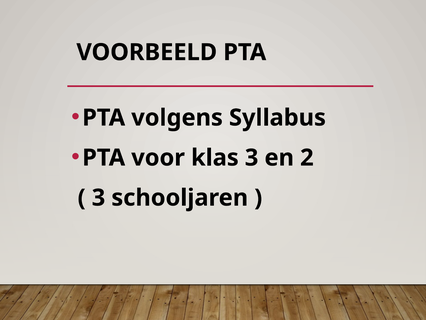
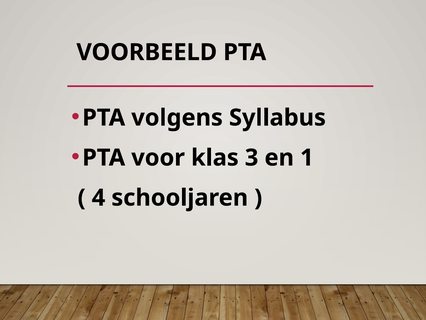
2: 2 -> 1
3 at (98, 197): 3 -> 4
